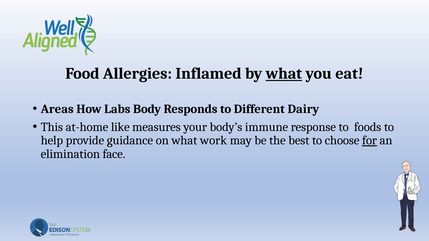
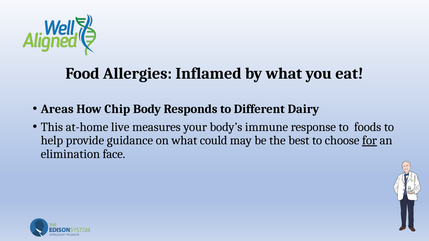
what at (284, 74) underline: present -> none
Labs: Labs -> Chip
like: like -> live
work: work -> could
